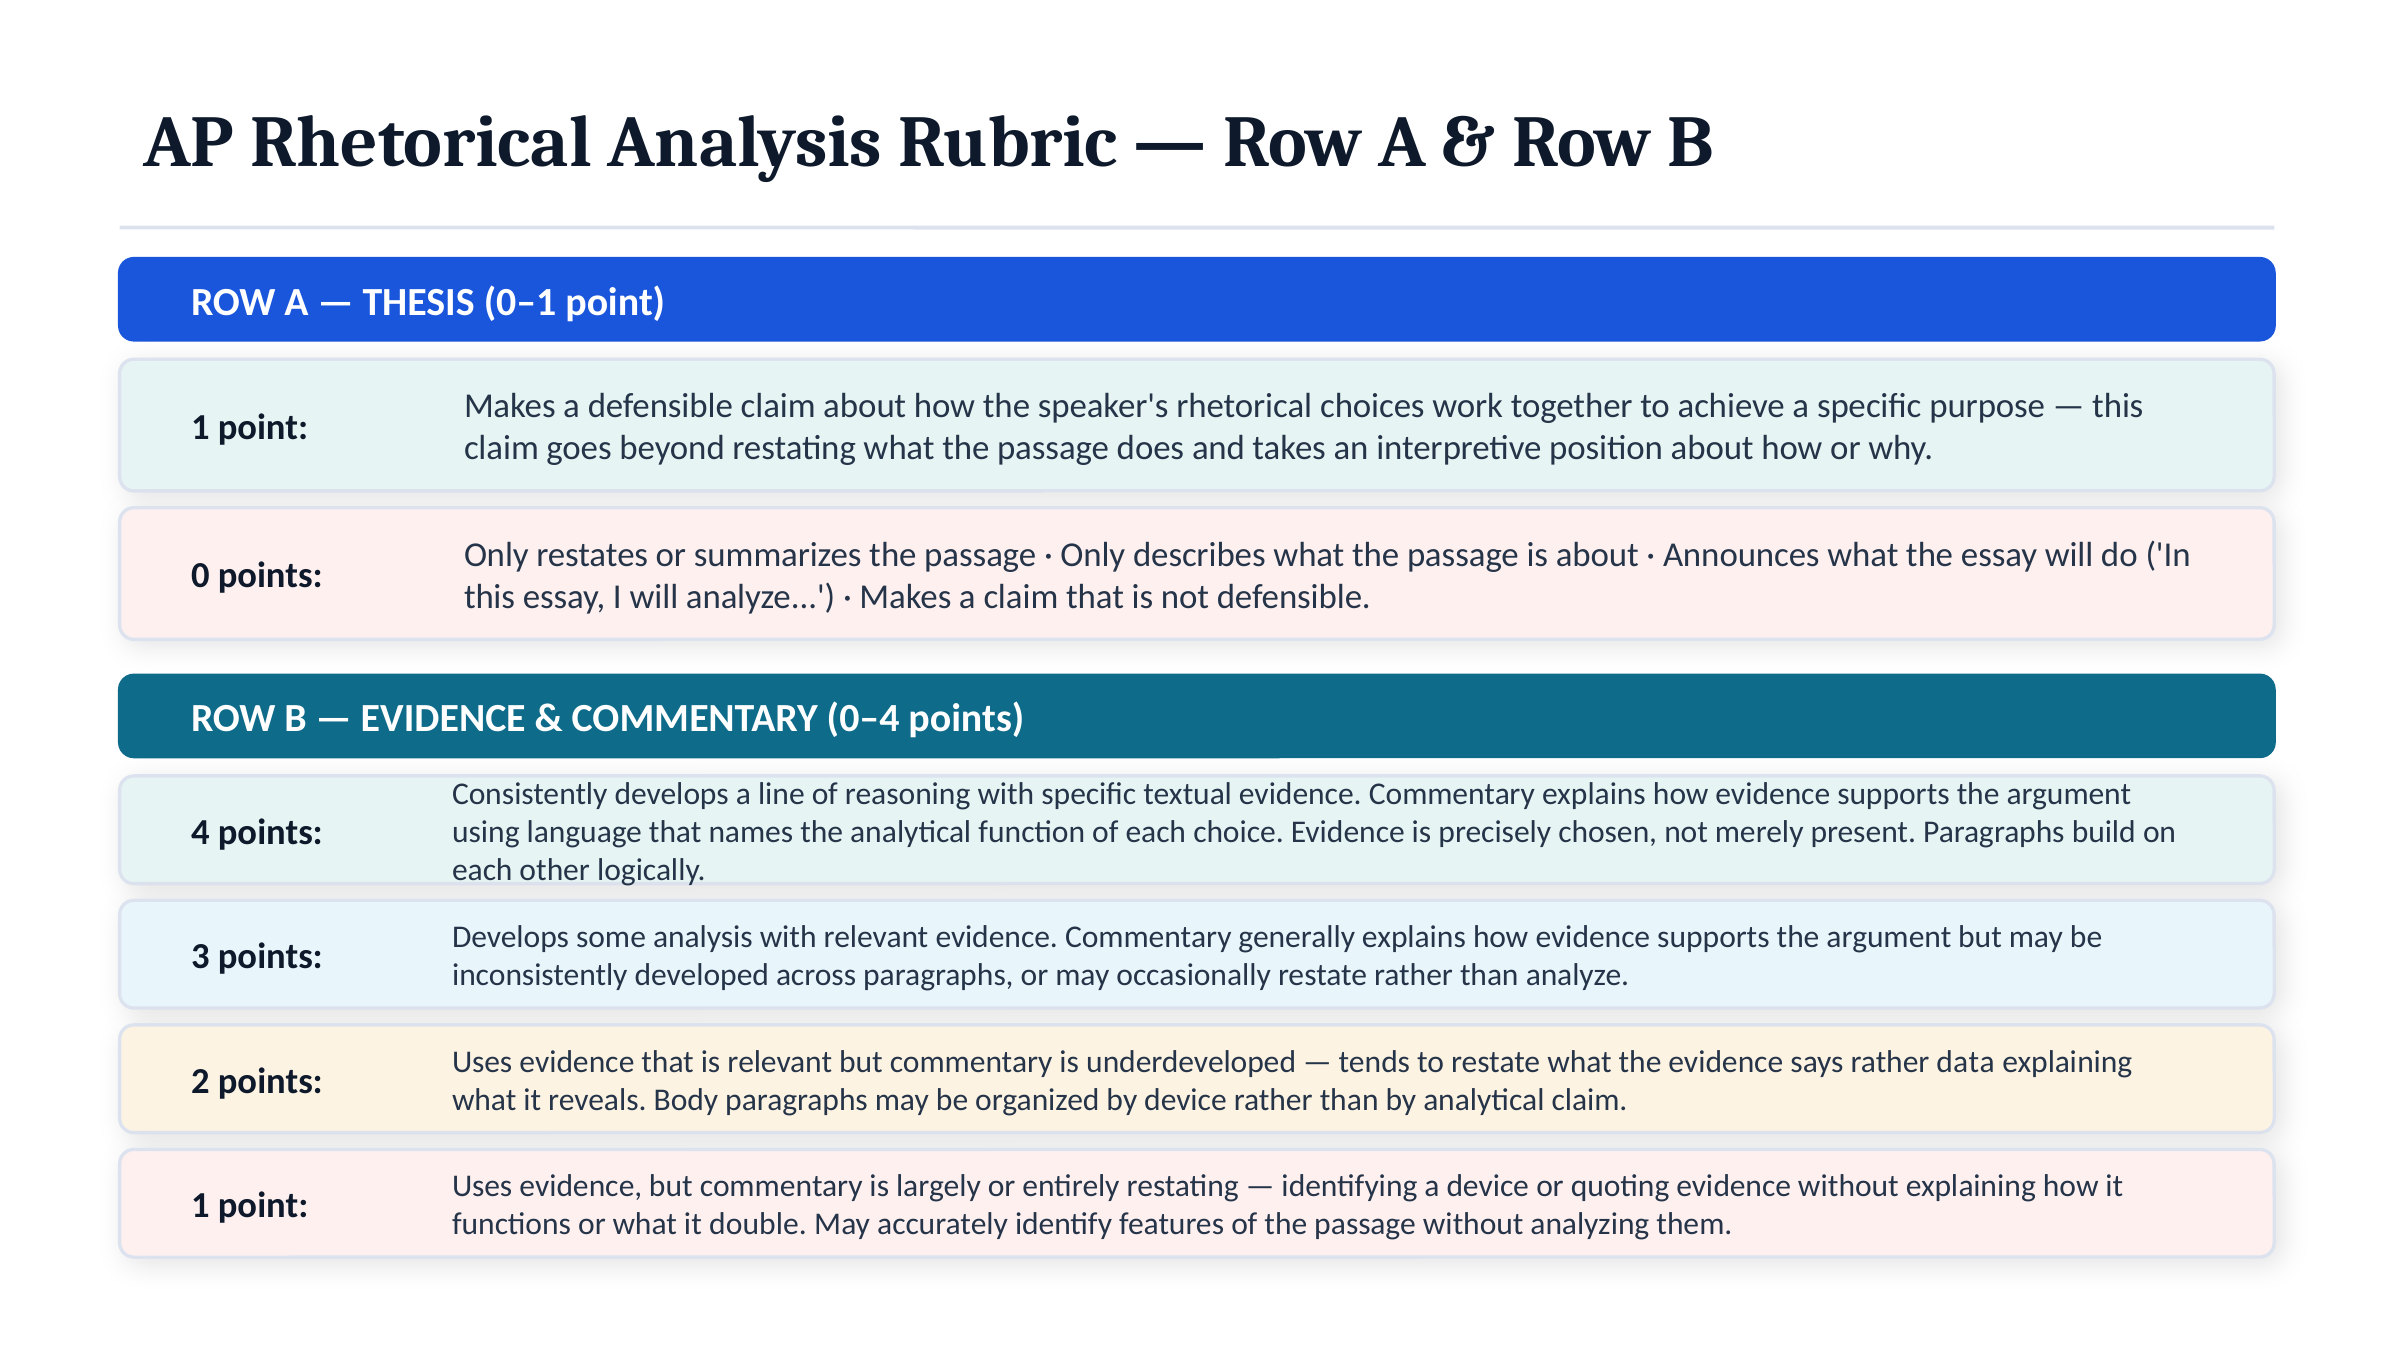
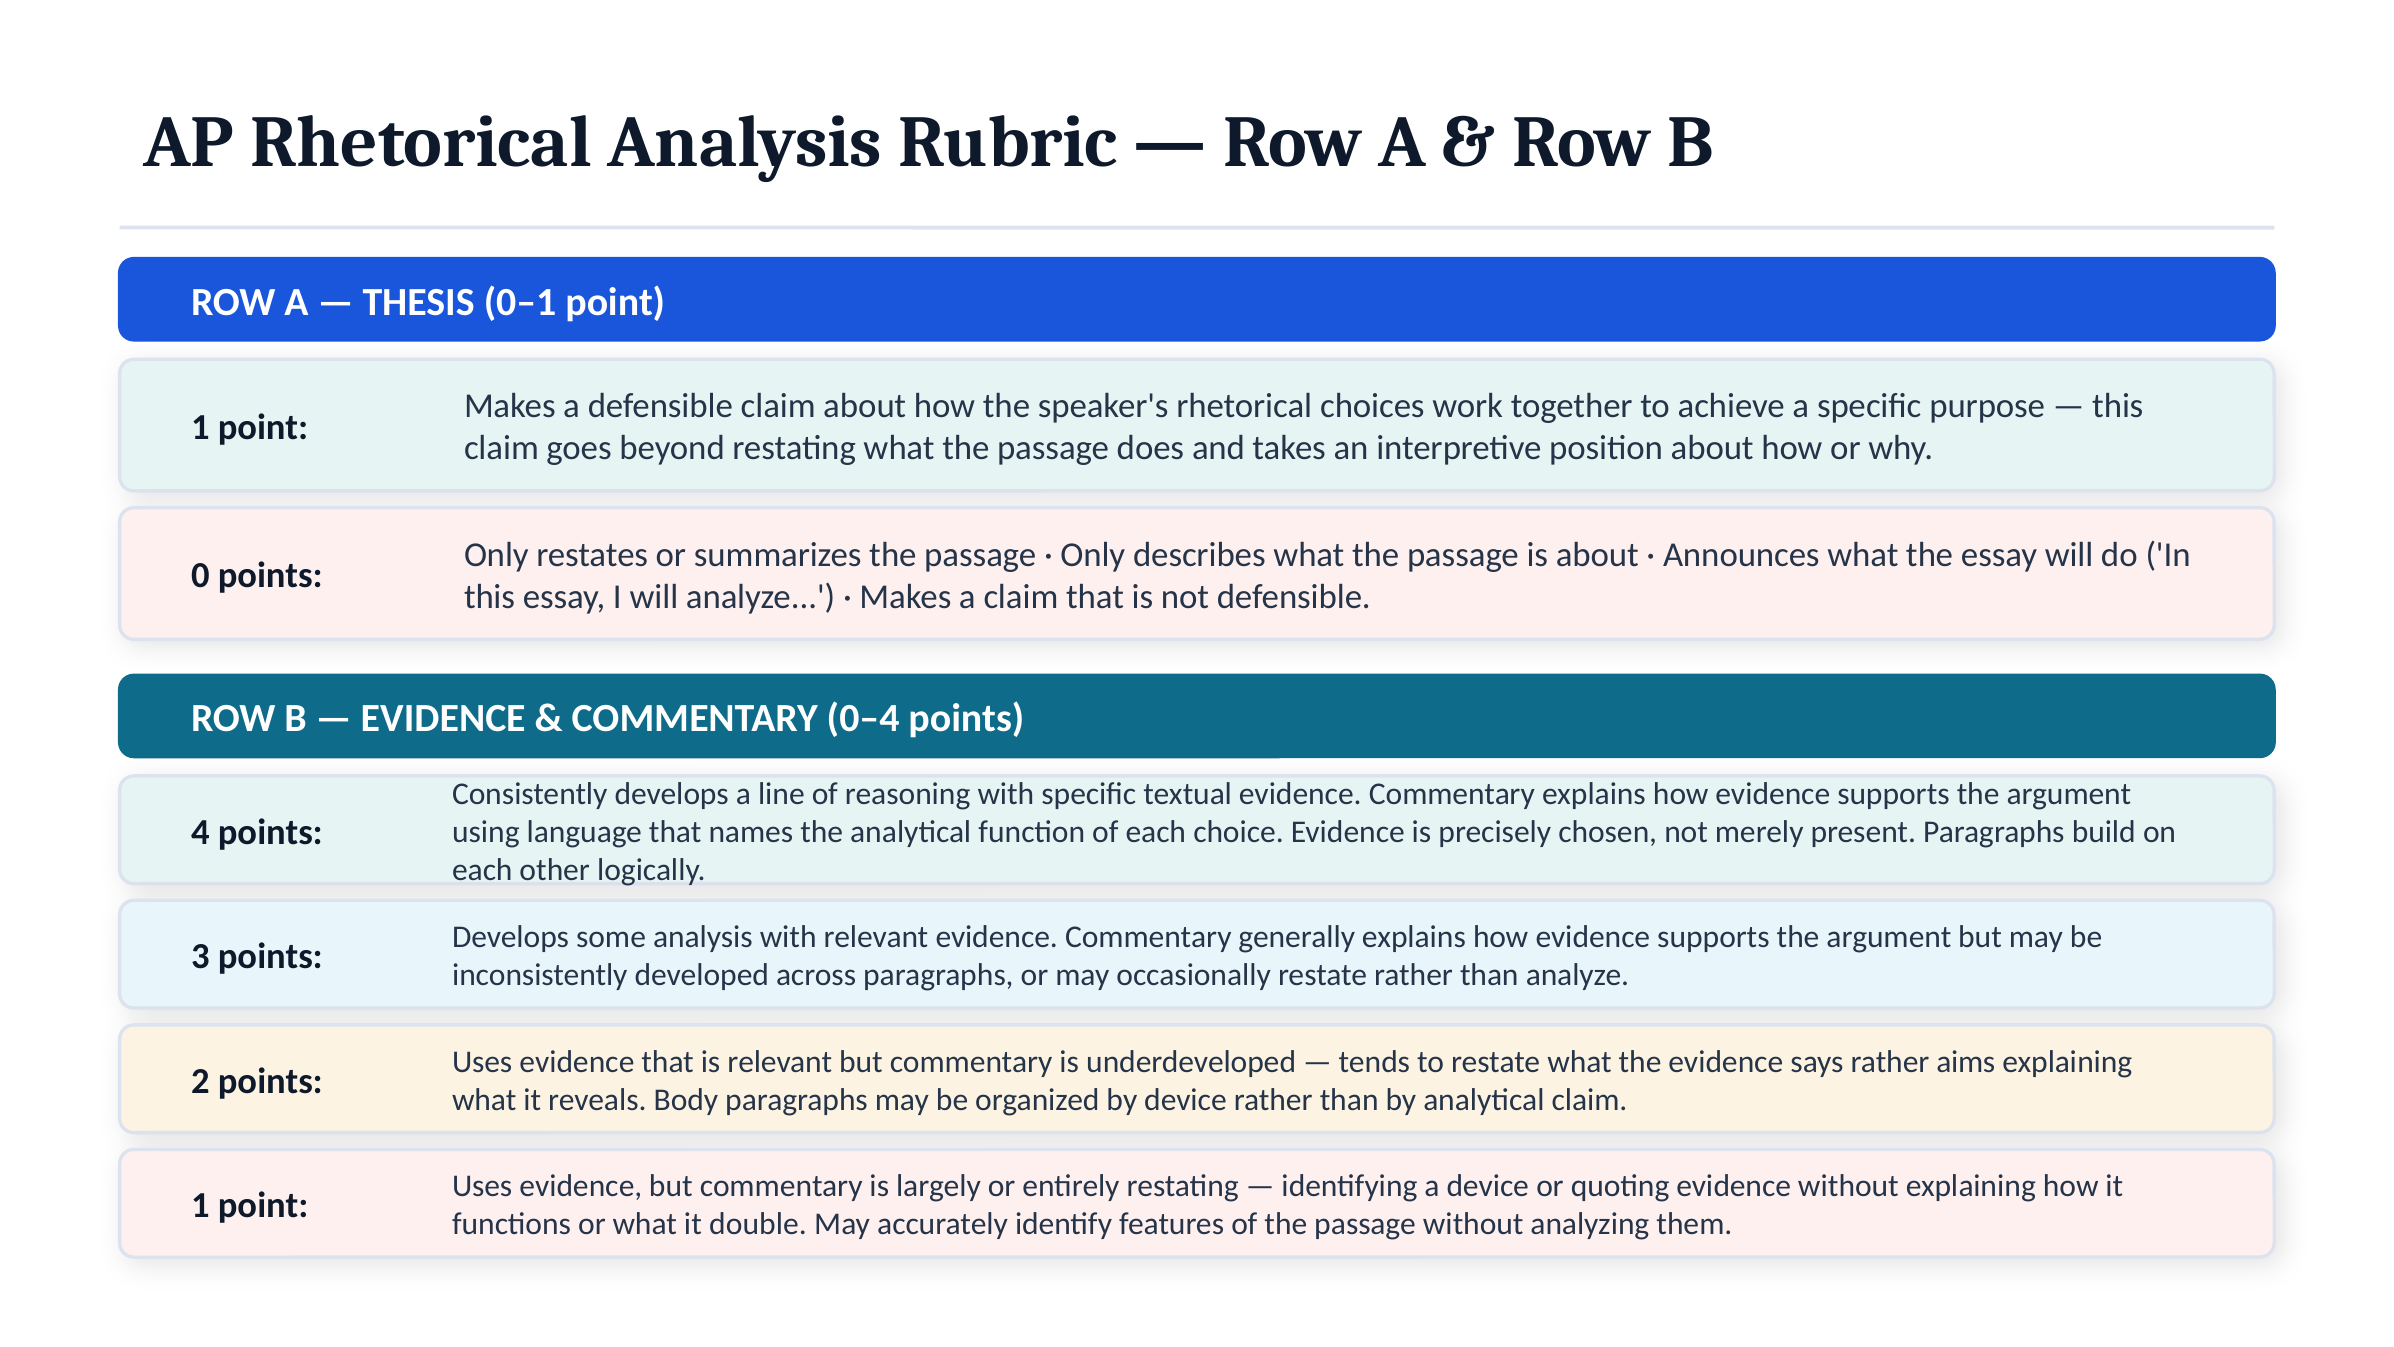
data: data -> aims
